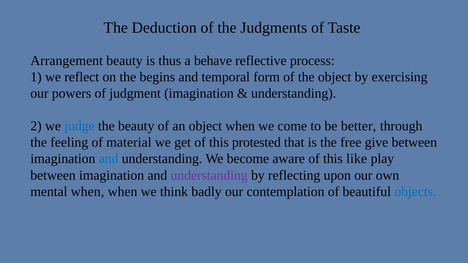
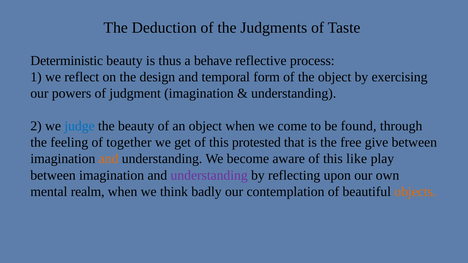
Arrangement: Arrangement -> Deterministic
begins: begins -> design
better: better -> found
material: material -> together
and at (109, 159) colour: blue -> orange
mental when: when -> realm
objects colour: blue -> orange
